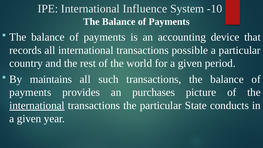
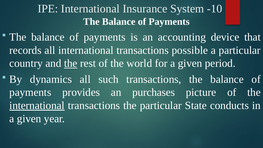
Influence: Influence -> Insurance
the at (71, 63) underline: none -> present
maintains: maintains -> dynamics
